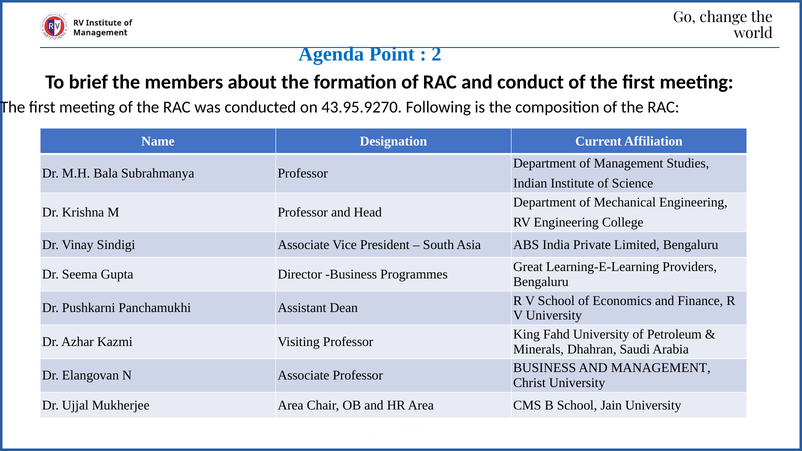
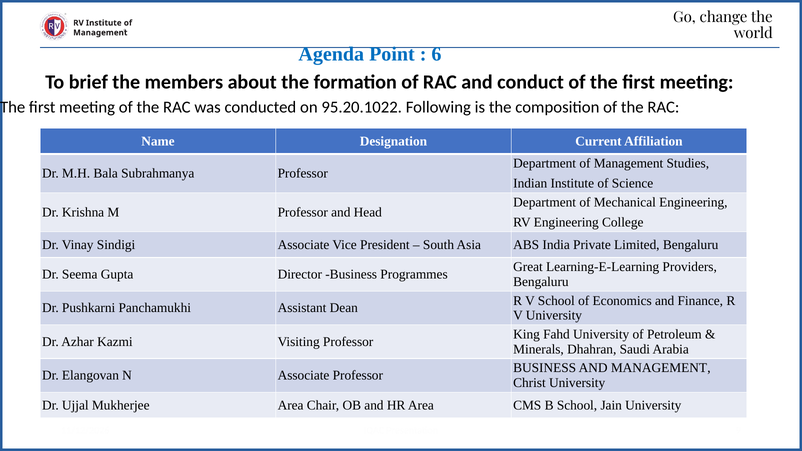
2: 2 -> 6
43.95.9270: 43.95.9270 -> 95.20.1022
